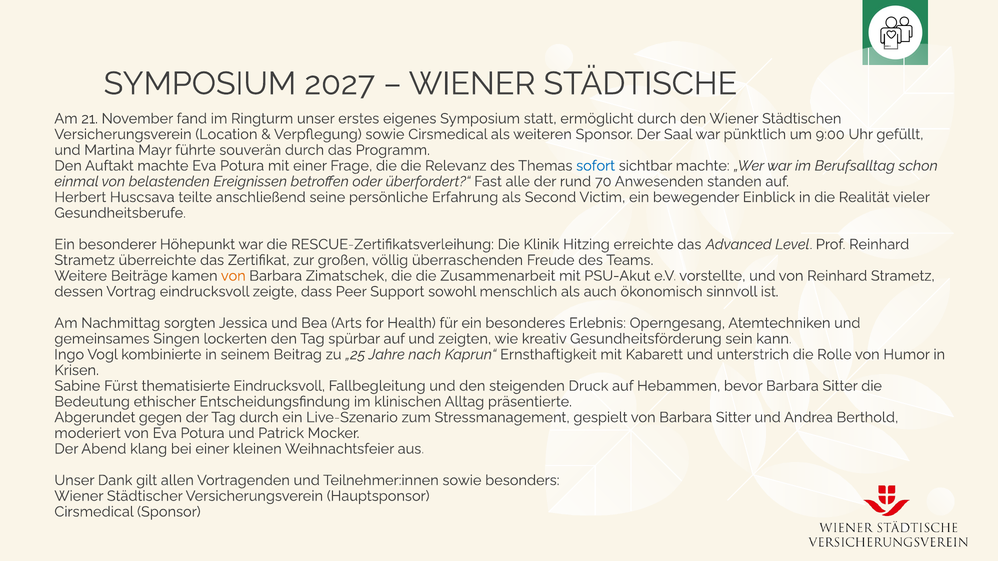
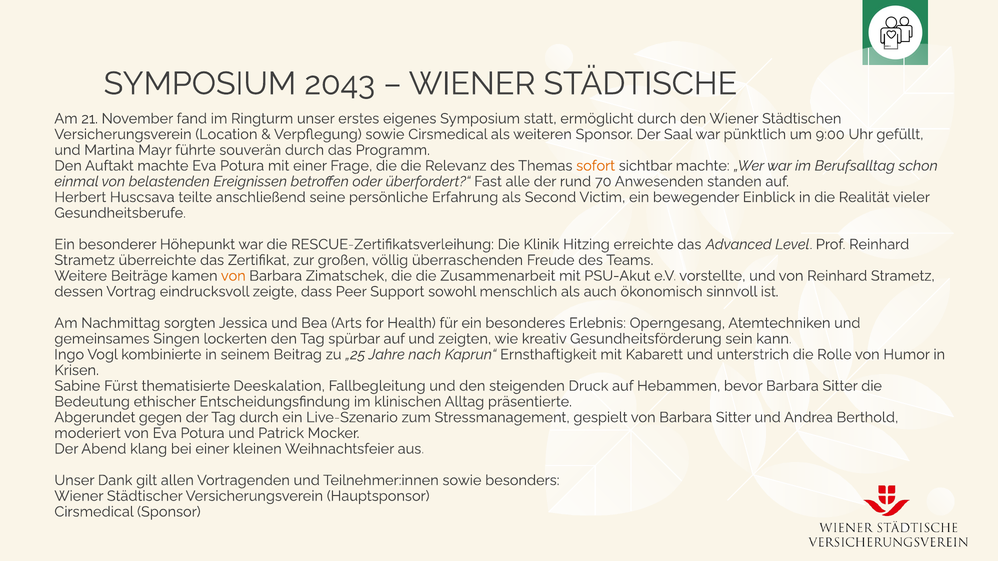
2027: 2027 -> 2043
sofort colour: blue -> orange
thematisierte Eindrucksvoll: Eindrucksvoll -> Deeskalation
